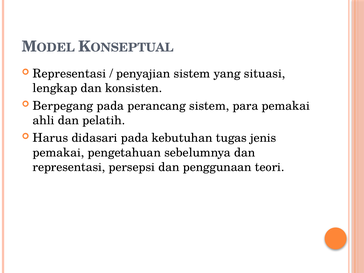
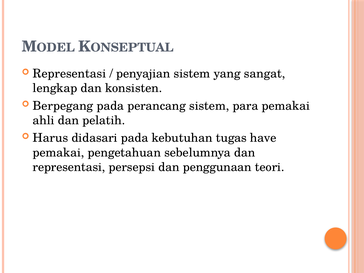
situasi: situasi -> sangat
jenis: jenis -> have
